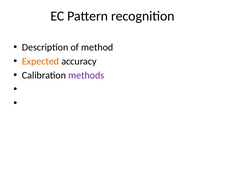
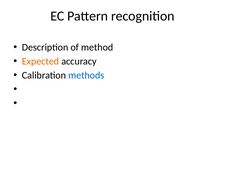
methods colour: purple -> blue
